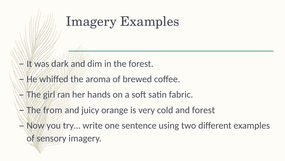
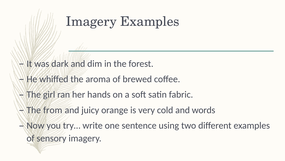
and forest: forest -> words
